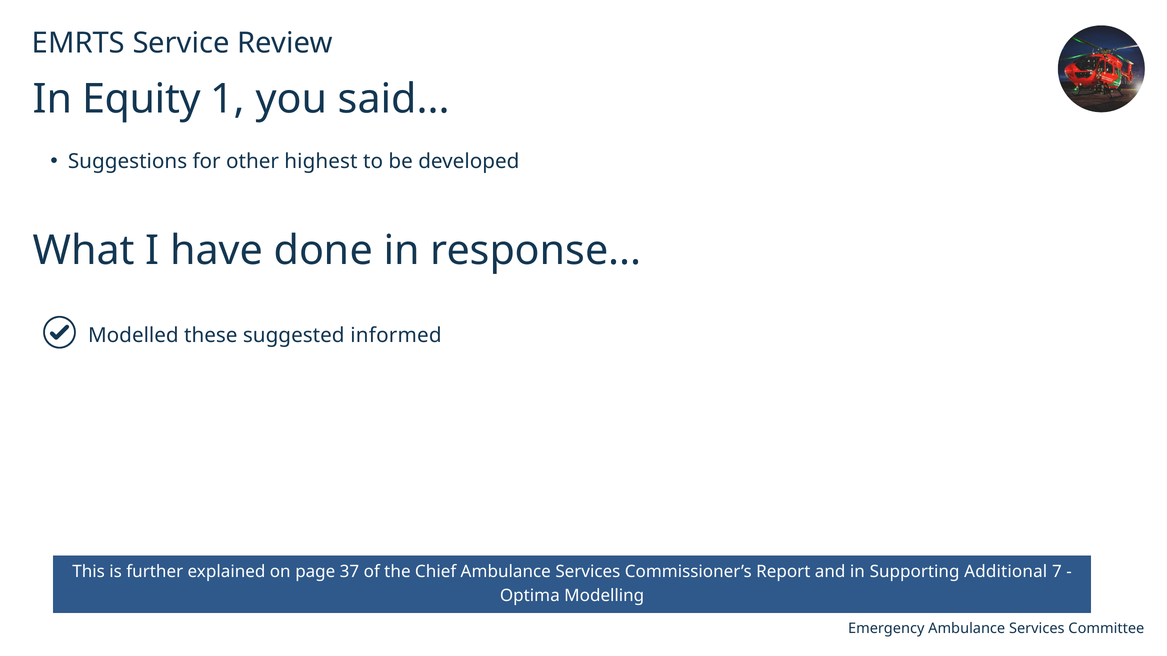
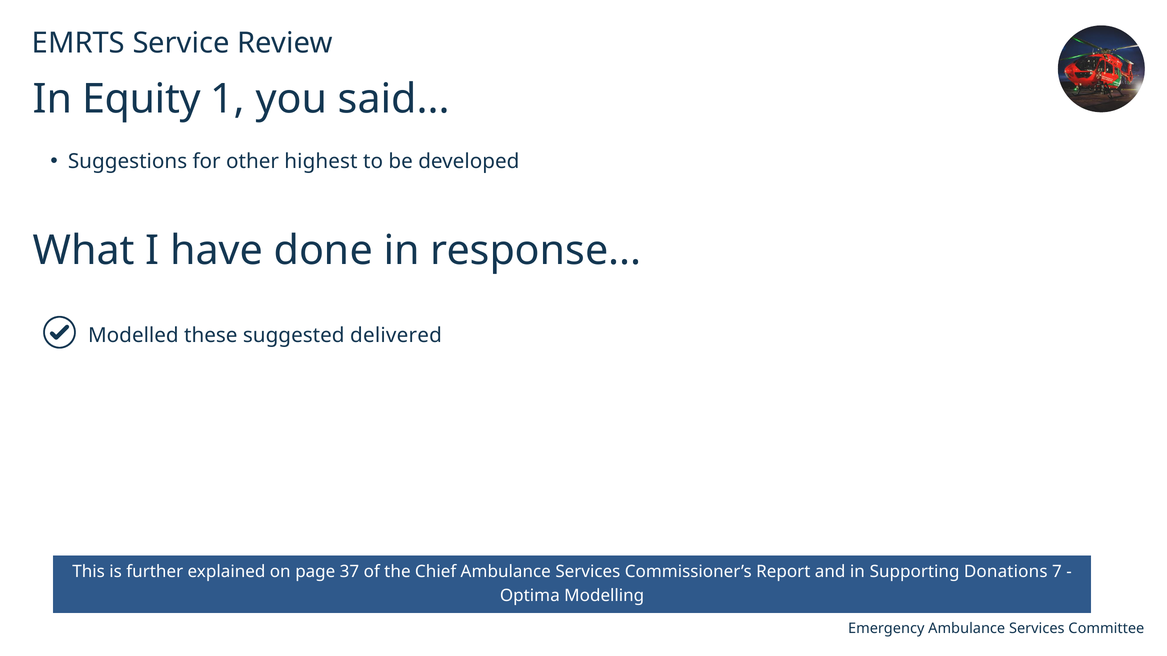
informed: informed -> delivered
Additional: Additional -> Donations
